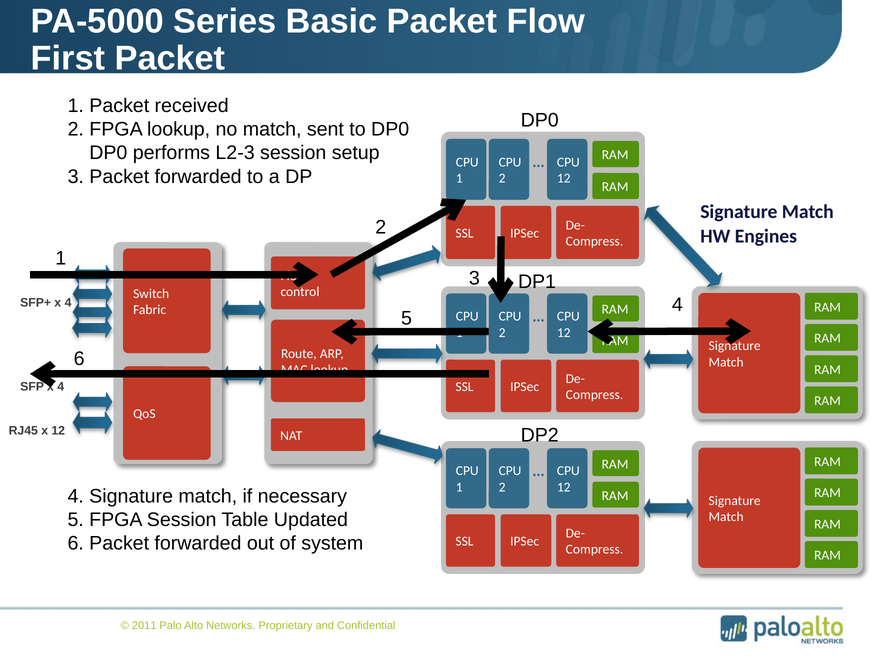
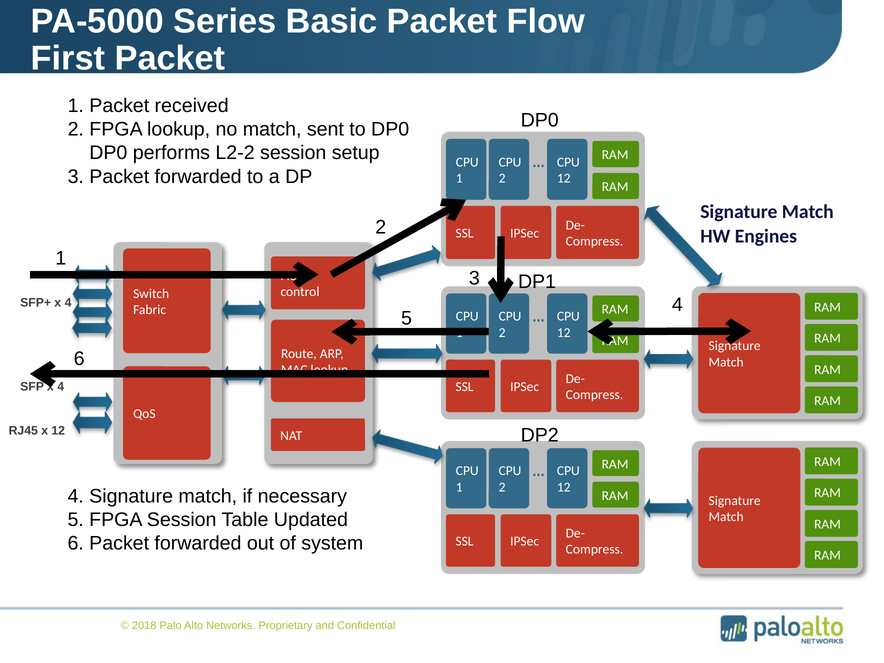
L2-3: L2-3 -> L2-2
2011: 2011 -> 2018
